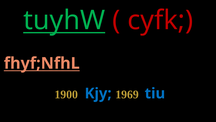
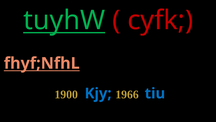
1969: 1969 -> 1966
